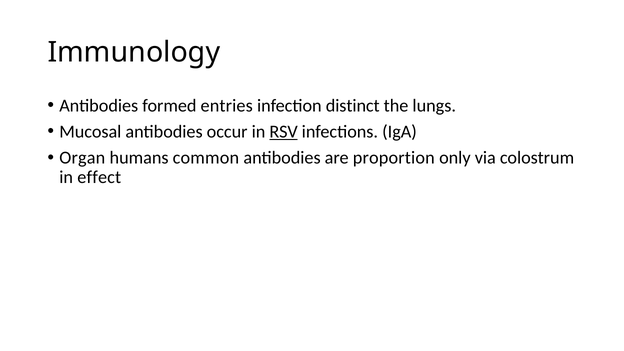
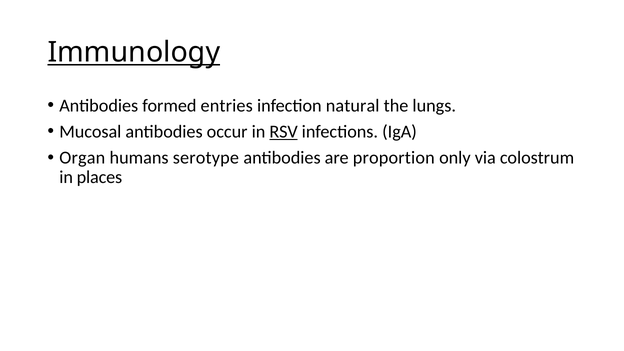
Immunology underline: none -> present
distinct: distinct -> natural
common: common -> serotype
effect: effect -> places
